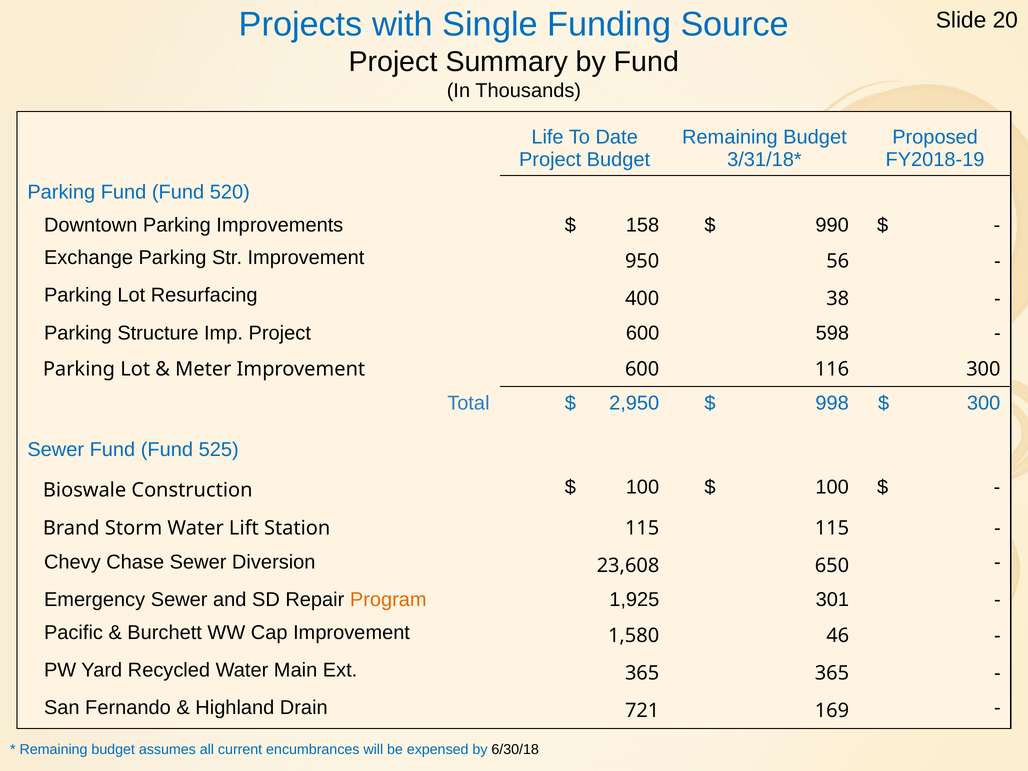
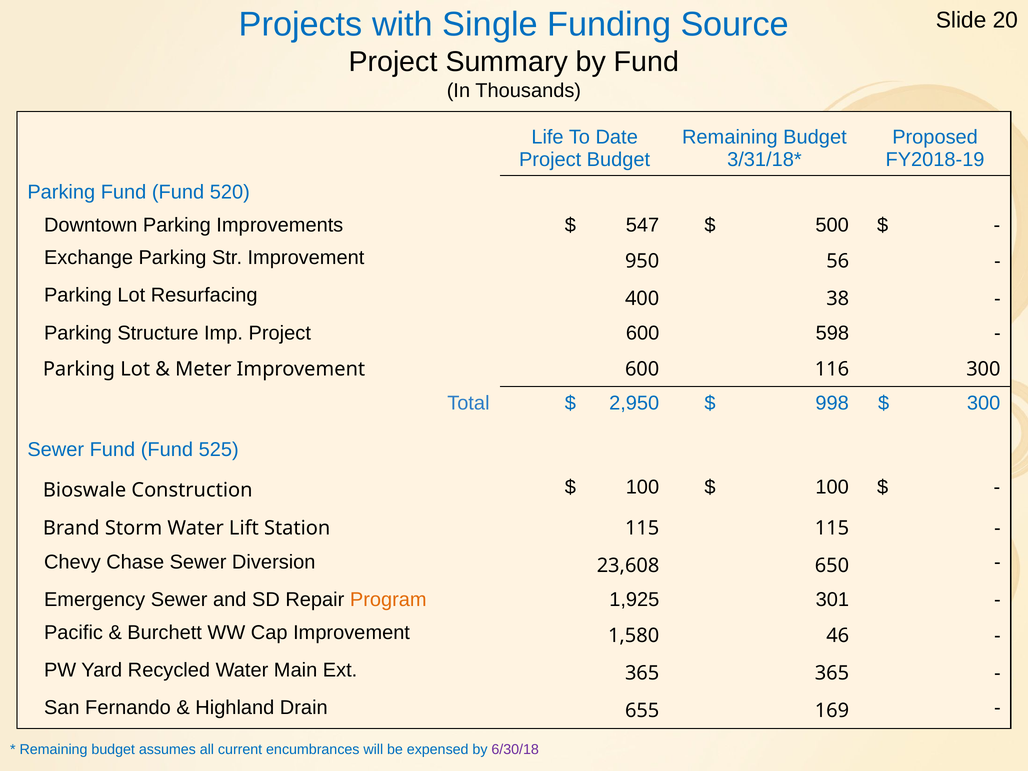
158: 158 -> 547
990: 990 -> 500
721: 721 -> 655
6/30/18 colour: black -> purple
